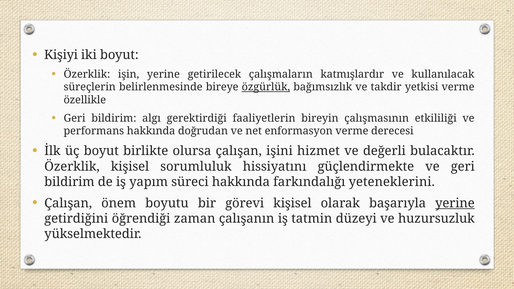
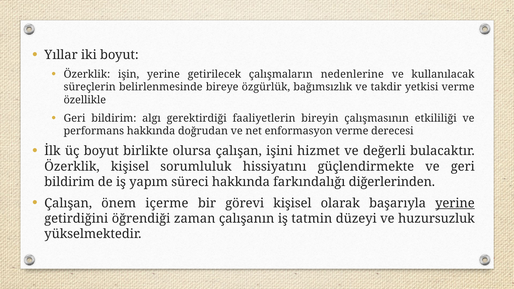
Kişiyi: Kişiyi -> Yıllar
katmışlardır: katmışlardır -> nedenlerine
özgürlük underline: present -> none
yeteneklerini: yeteneklerini -> diğerlerinden
boyutu: boyutu -> içerme
